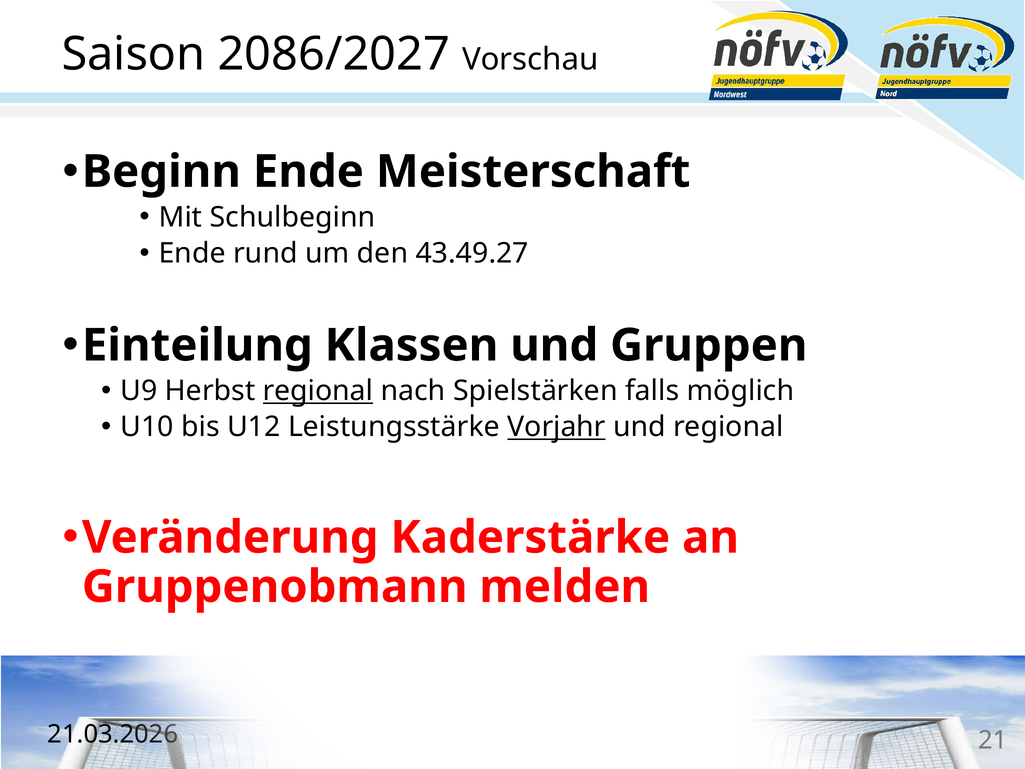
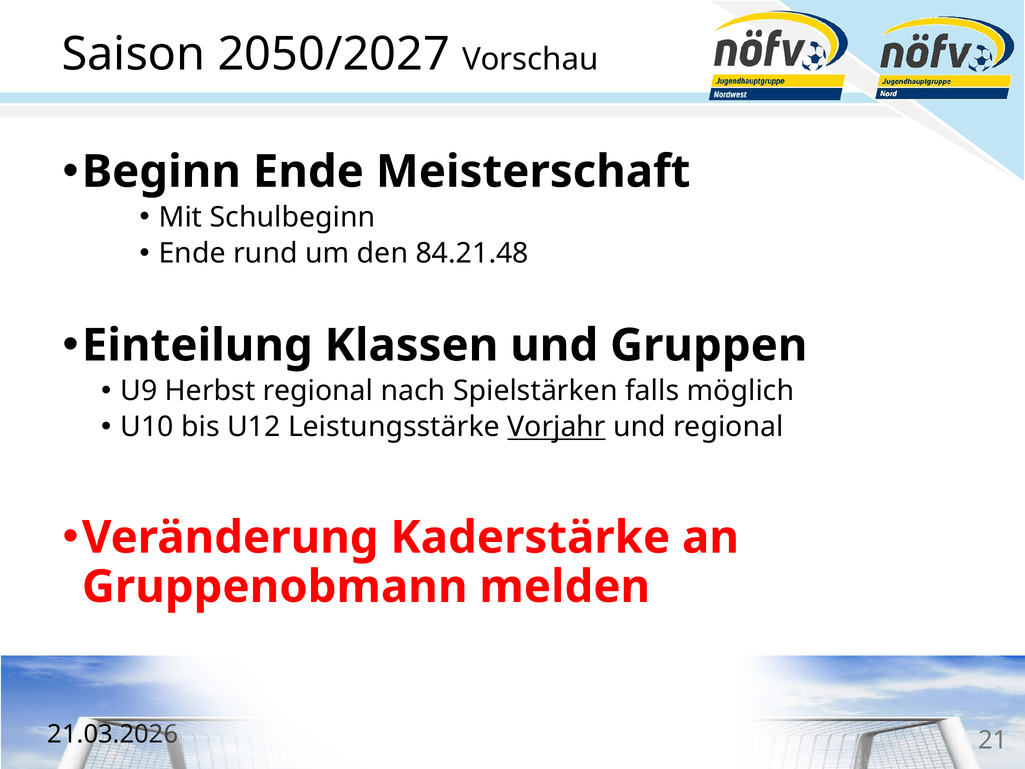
2086/2027: 2086/2027 -> 2050/2027
43.49.27: 43.49.27 -> 84.21.48
regional at (318, 391) underline: present -> none
